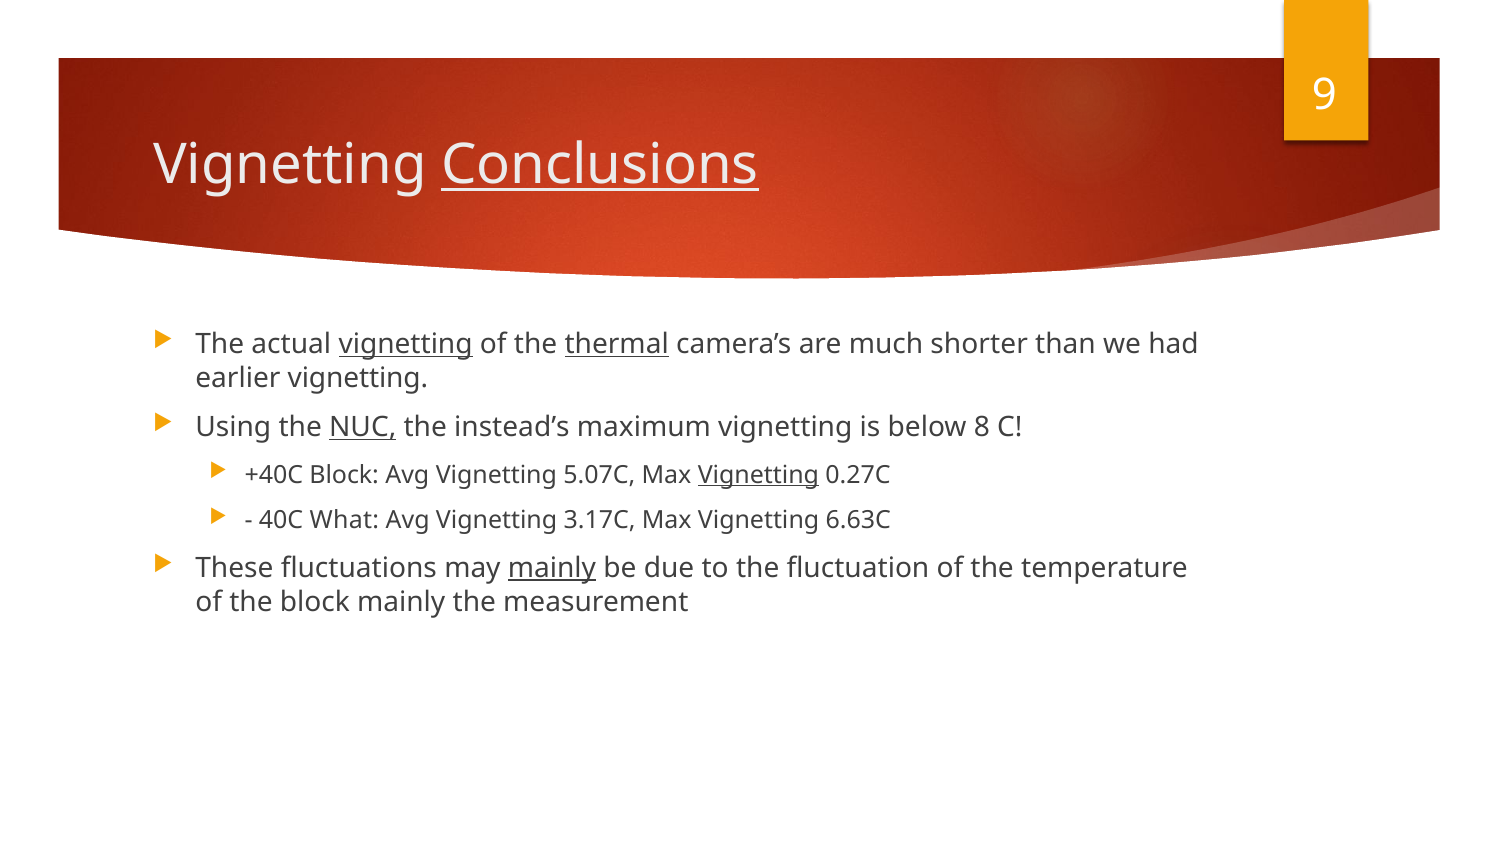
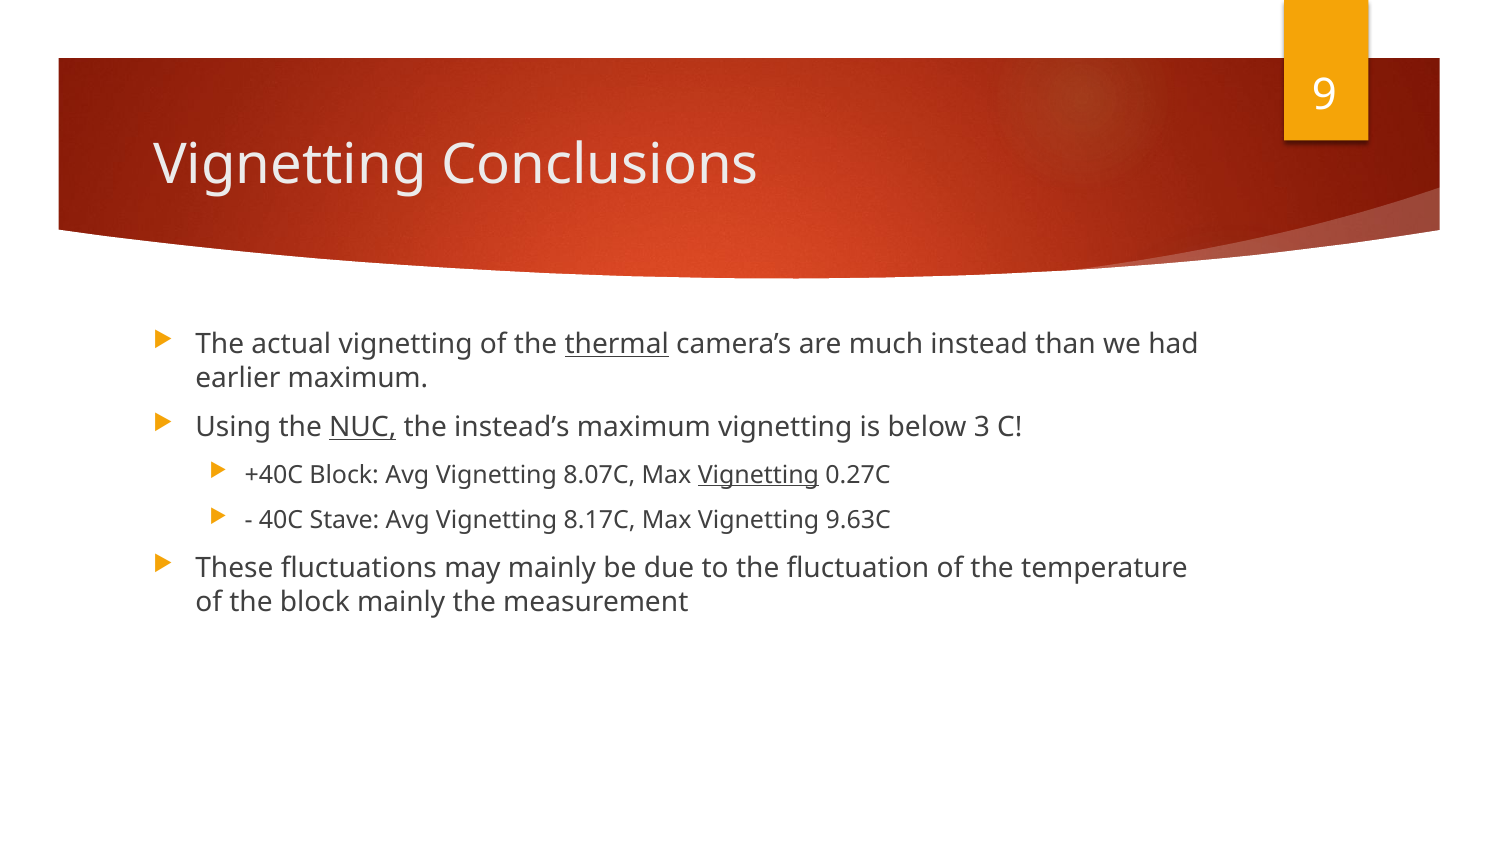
Conclusions underline: present -> none
vignetting at (406, 345) underline: present -> none
shorter: shorter -> instead
earlier vignetting: vignetting -> maximum
8: 8 -> 3
5.07C: 5.07C -> 8.07C
What: What -> Stave
3.17C: 3.17C -> 8.17C
6.63C: 6.63C -> 9.63C
mainly at (552, 568) underline: present -> none
